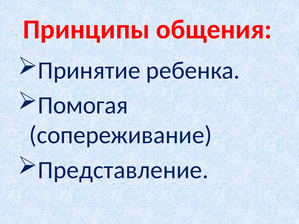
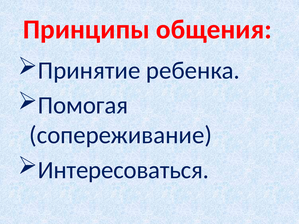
Представление: Представление -> Интересоваться
